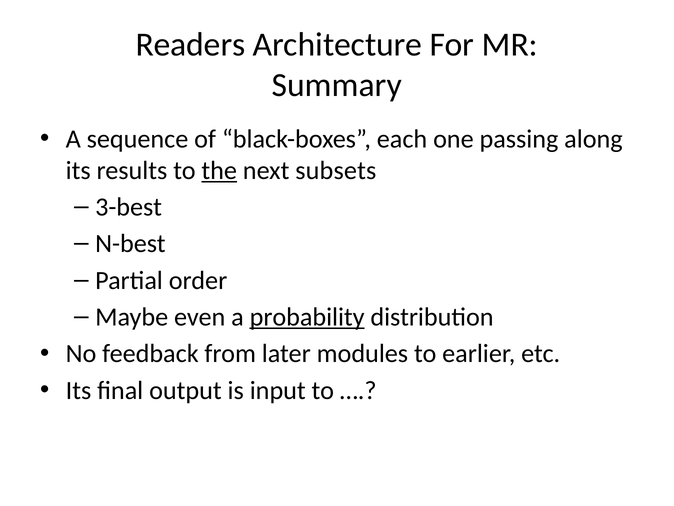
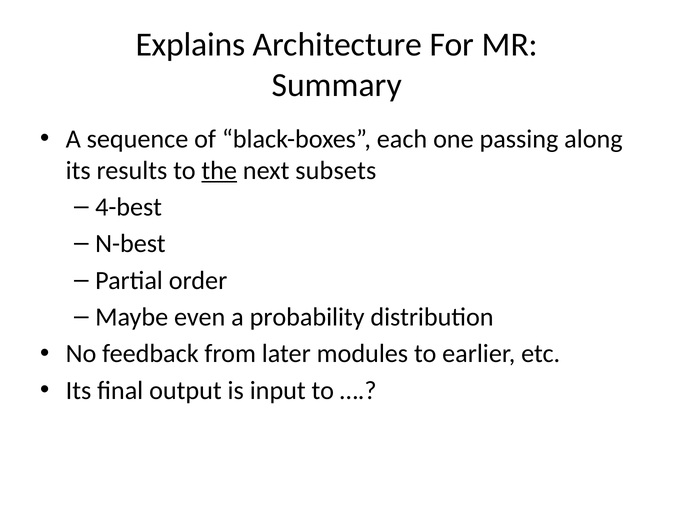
Readers: Readers -> Explains
3-best: 3-best -> 4-best
probability underline: present -> none
